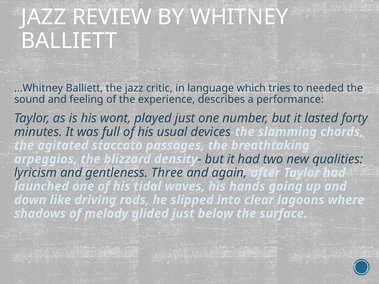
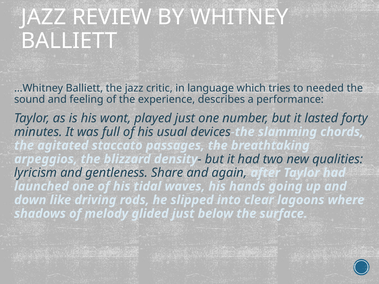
Three: Three -> Share
